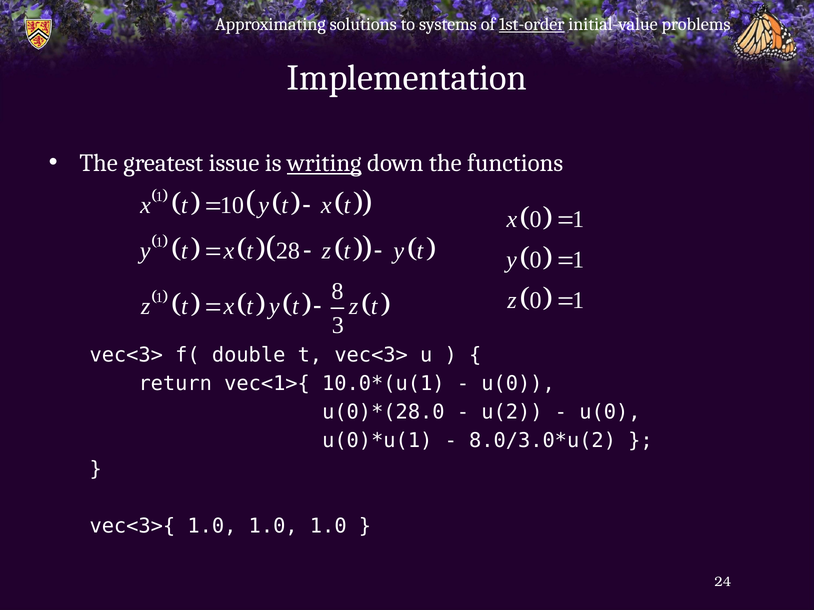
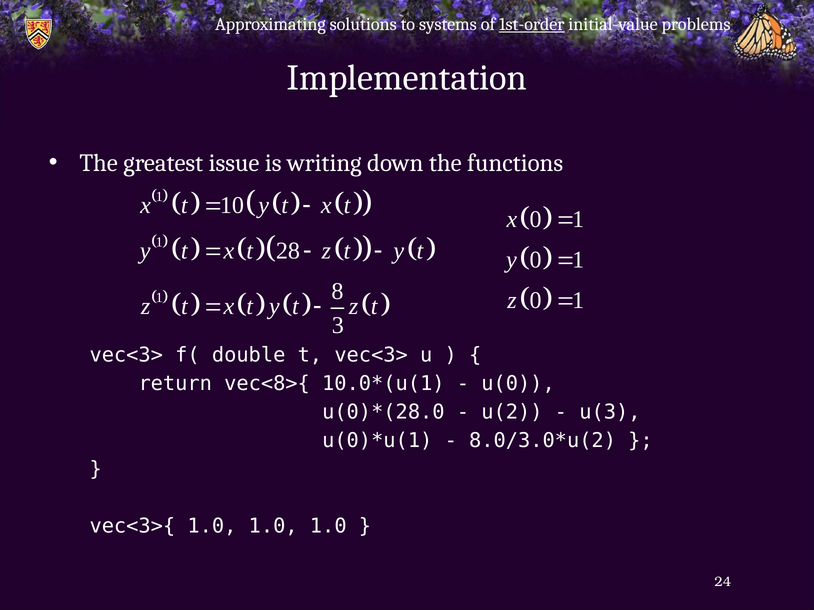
writing underline: present -> none
vec<1>{: vec<1>{ -> vec<8>{
u(0 at (610, 412): u(0 -> u(3
